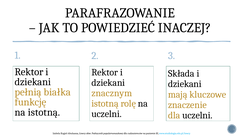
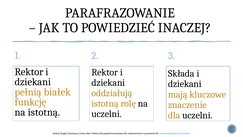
białka: białka -> białek
znacznym: znacznym -> oddziałują
